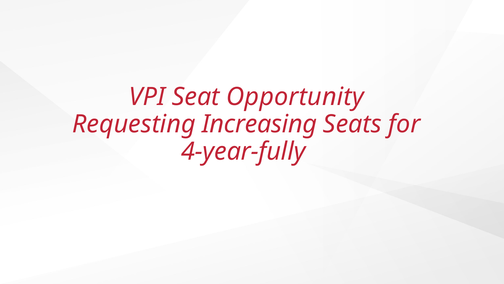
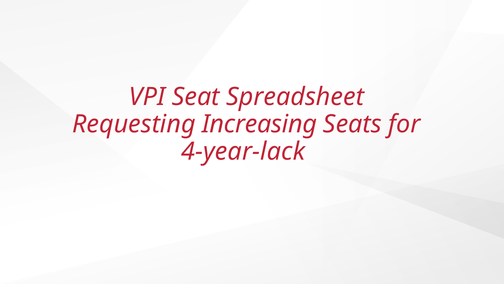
Opportunity: Opportunity -> Spreadsheet
4-year-fully: 4-year-fully -> 4-year-lack
